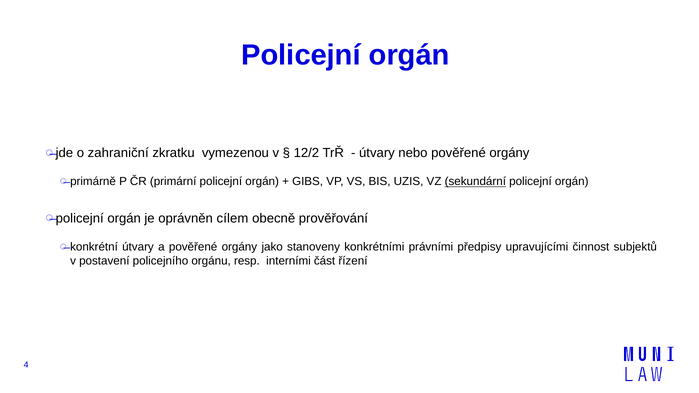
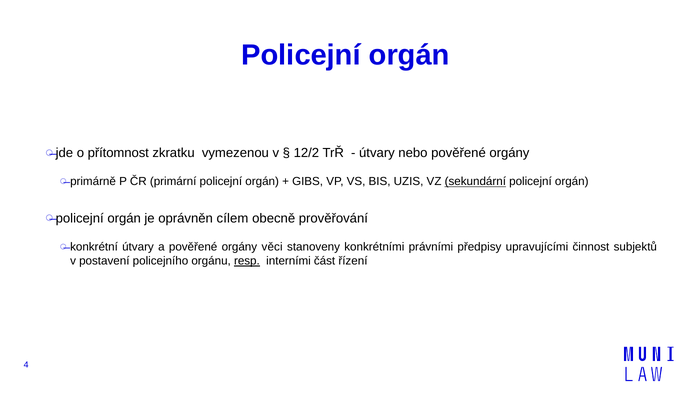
zahraniční: zahraniční -> přítomnost
jako: jako -> věci
resp underline: none -> present
